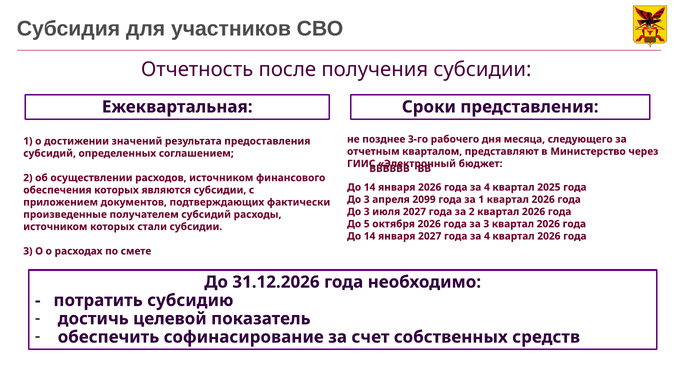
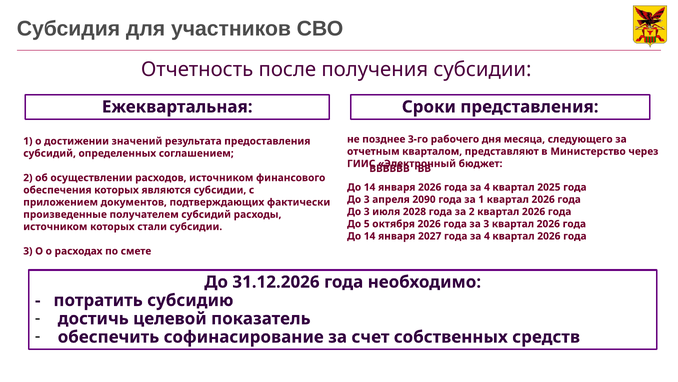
2099: 2099 -> 2090
июля 2027: 2027 -> 2028
